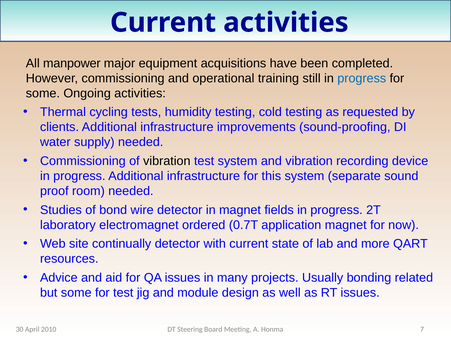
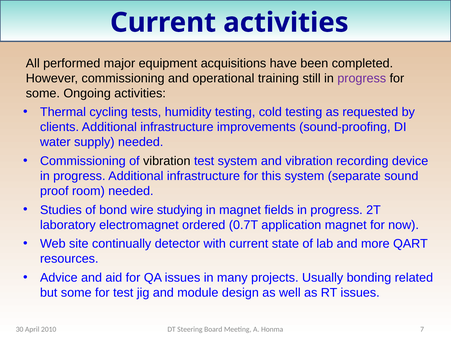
manpower: manpower -> performed
progress at (362, 78) colour: blue -> purple
wire detector: detector -> studying
